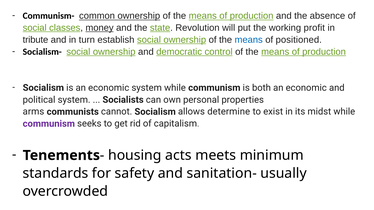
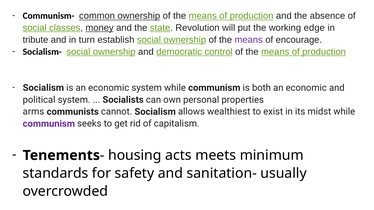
profit: profit -> edge
means at (249, 40) colour: blue -> purple
positioned: positioned -> encourage
determine: determine -> wealthiest
